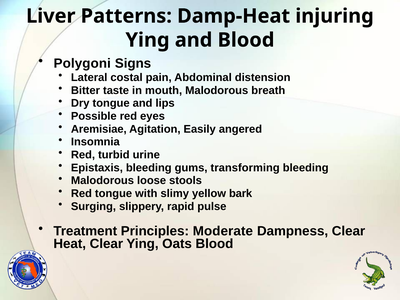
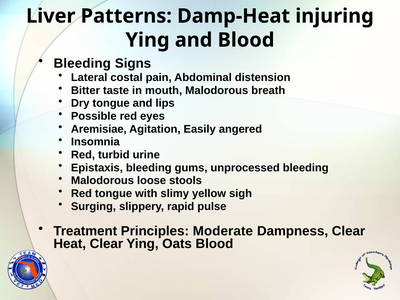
Polygoni at (82, 63): Polygoni -> Bleeding
transforming: transforming -> unprocessed
bark: bark -> sigh
